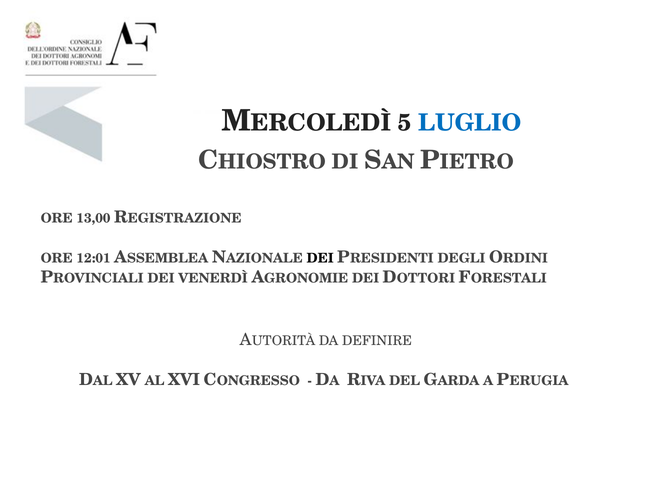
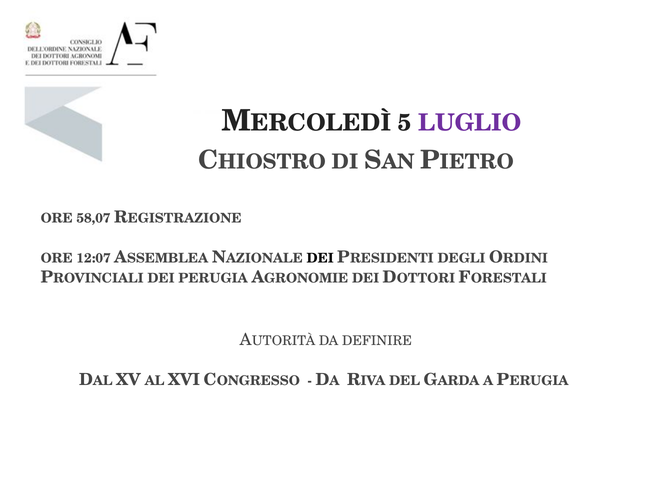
LUGLIO colour: blue -> purple
13,00: 13,00 -> 58,07
12:01: 12:01 -> 12:07
VENERDÌ: VENERDÌ -> PERUGIA
